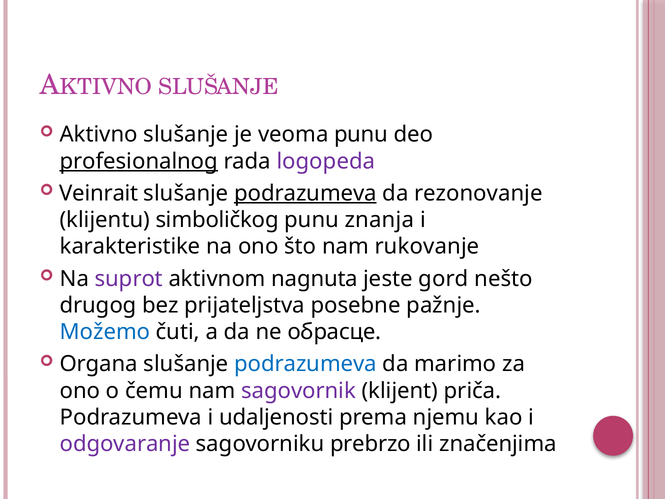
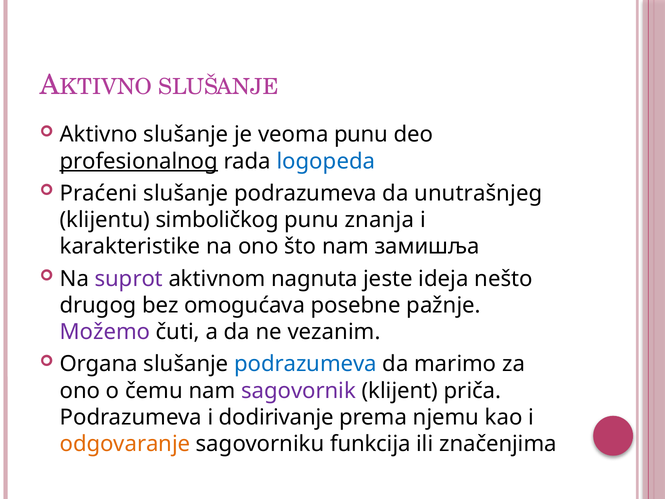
logopeda colour: purple -> blue
Veinrait: Veinrait -> Praćeni
podrazumeva at (305, 193) underline: present -> none
rezonovanje: rezonovanje -> unutrašnjeg
rukovanje: rukovanje -> замишља
gord: gord -> ideja
prijateljstva: prijateljstva -> omogućava
Možemo colour: blue -> purple
обрасце: обрасце -> vezanim
udaljenosti: udaljenosti -> dodirivanje
odgovaranje colour: purple -> orange
prebrzo: prebrzo -> funkcija
